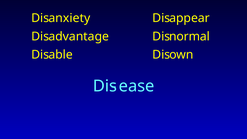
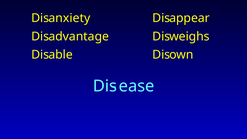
normal: normal -> weighs
